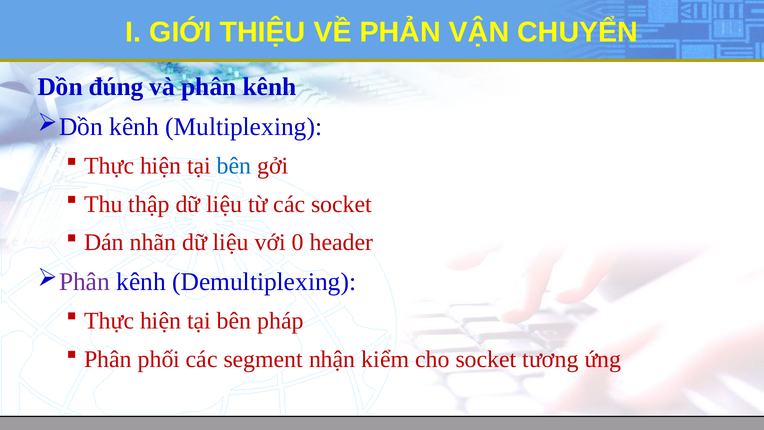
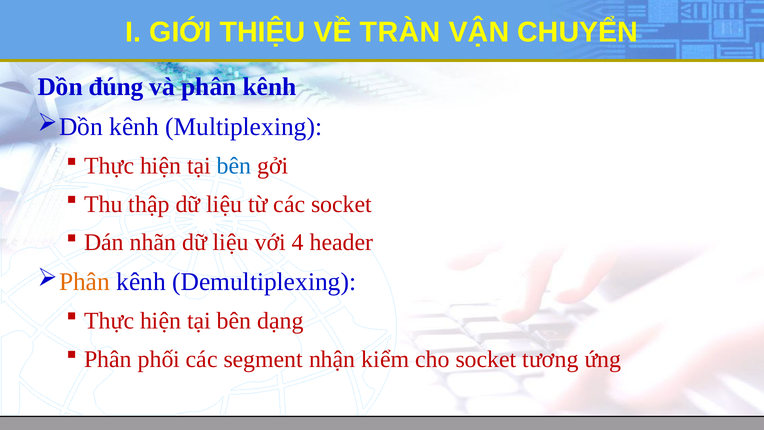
PHẢN: PHẢN -> TRÀN
0: 0 -> 4
Phân at (85, 282) colour: purple -> orange
pháp: pháp -> dạng
